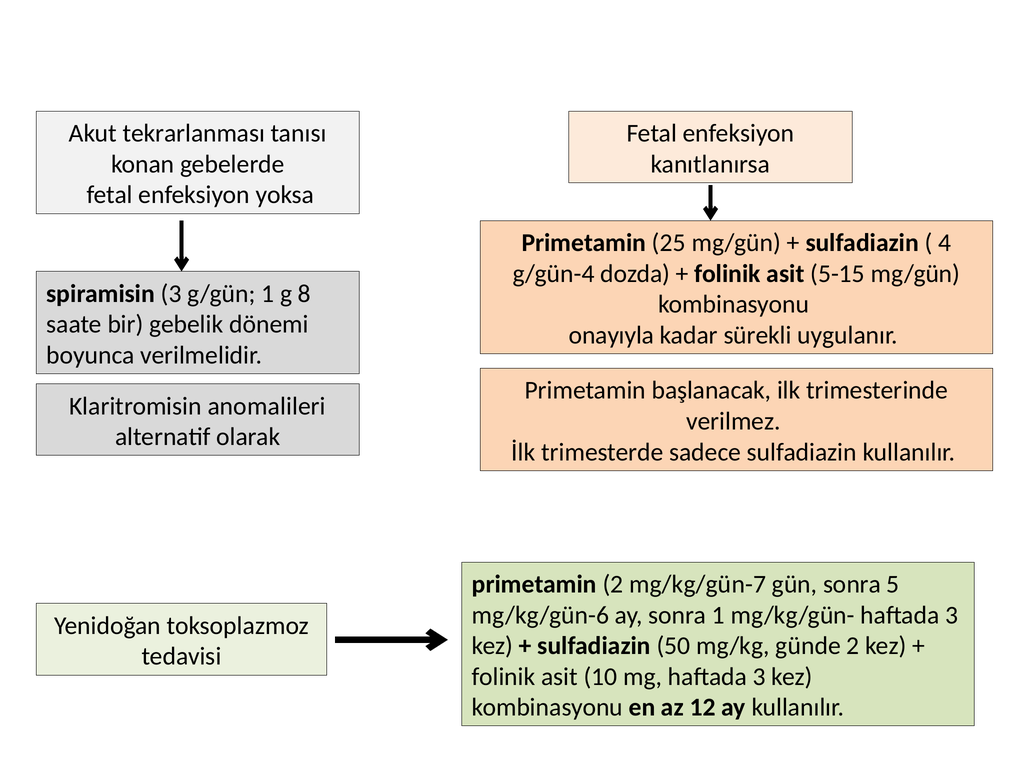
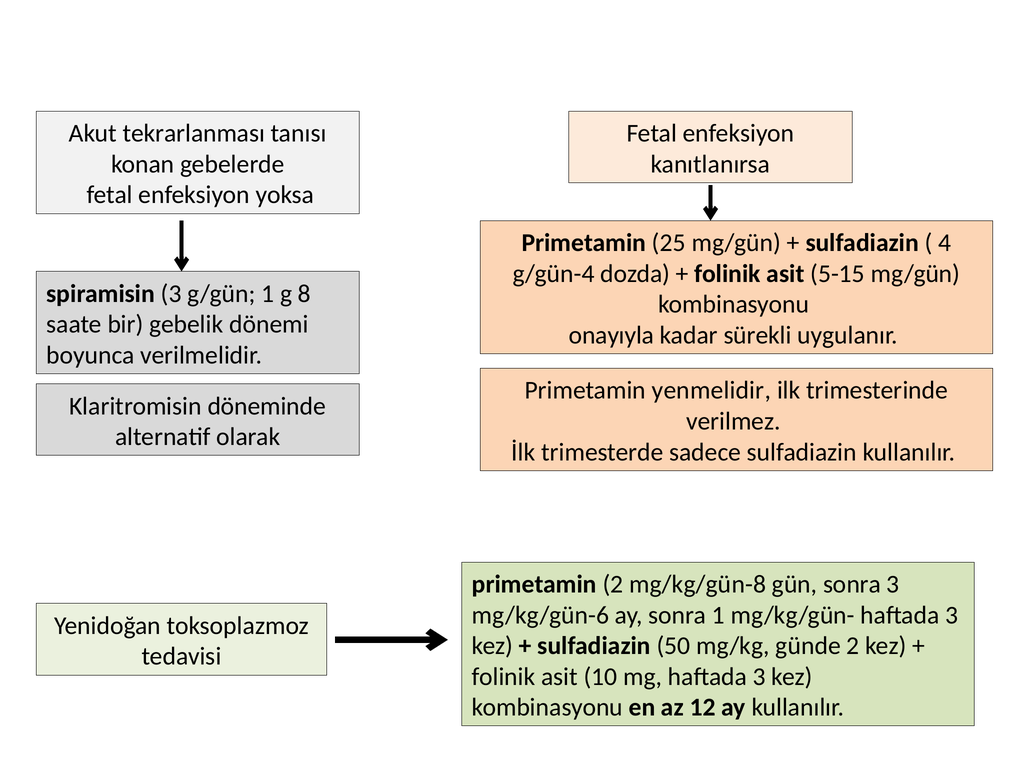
başlanacak: başlanacak -> yenmelidir
anomalileri: anomalileri -> döneminde
mg/kg/gün-7: mg/kg/gün-7 -> mg/kg/gün-8
sonra 5: 5 -> 3
